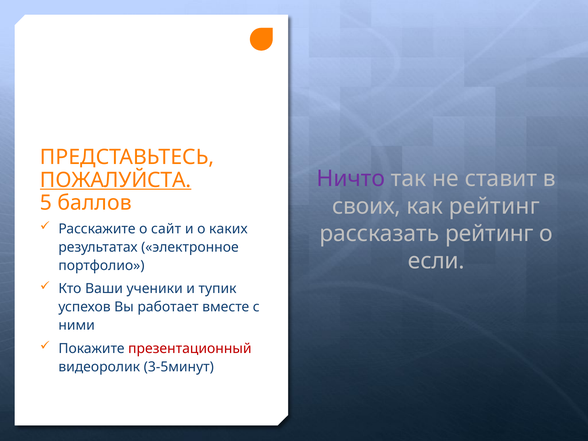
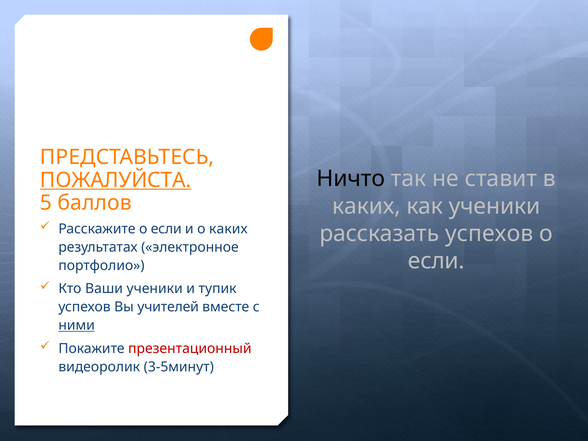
Ничто colour: purple -> black
своих at (366, 206): своих -> каких
как рейтинг: рейтинг -> ученики
Расскажите о сайт: сайт -> если
рассказать рейтинг: рейтинг -> успехов
работает: работает -> учителей
ними underline: none -> present
